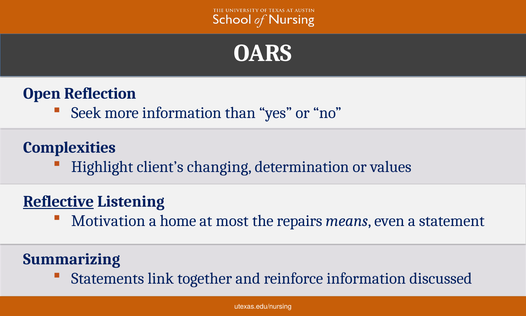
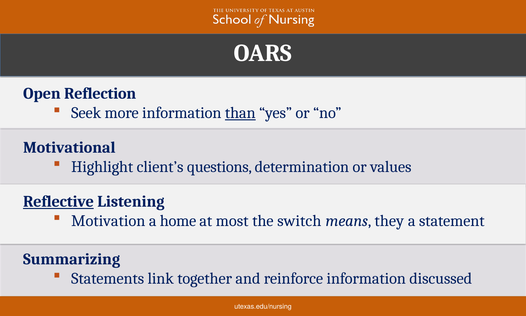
than underline: none -> present
Complexities: Complexities -> Motivational
changing: changing -> questions
repairs: repairs -> switch
even: even -> they
